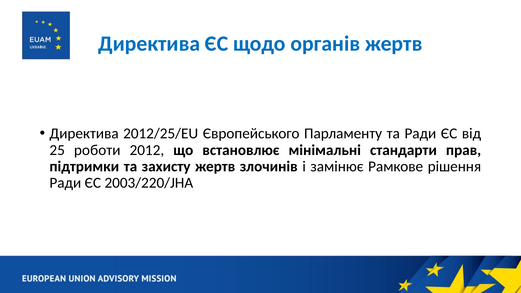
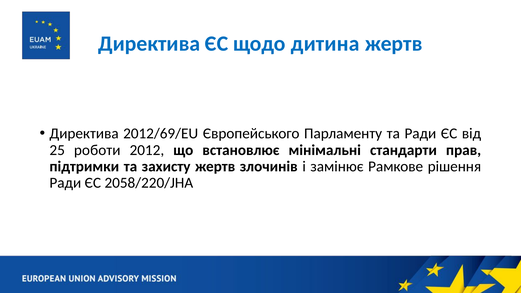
органів: органів -> дитина
2012/25/EU: 2012/25/EU -> 2012/69/EU
2003/220/JHA: 2003/220/JHA -> 2058/220/JHA
